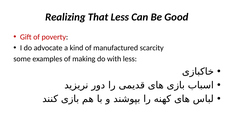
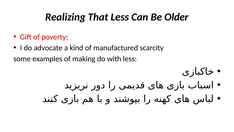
Good: Good -> Older
